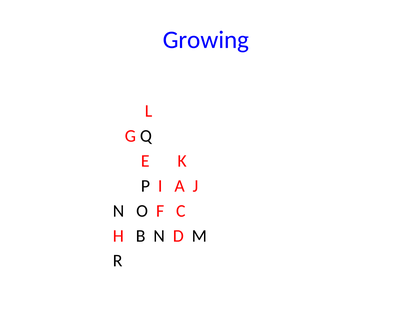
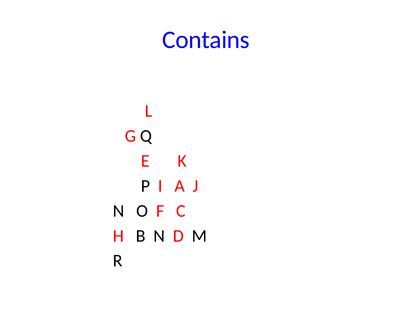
Growing: Growing -> Contains
